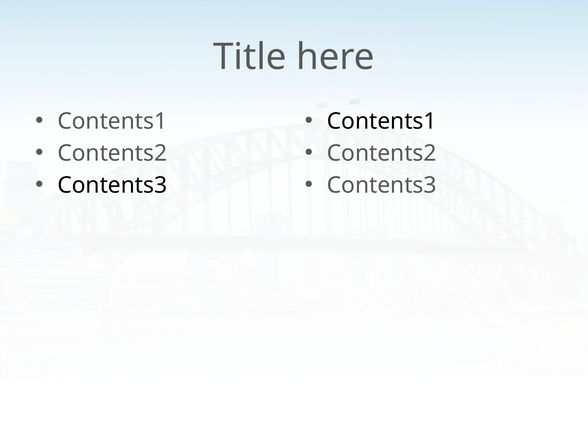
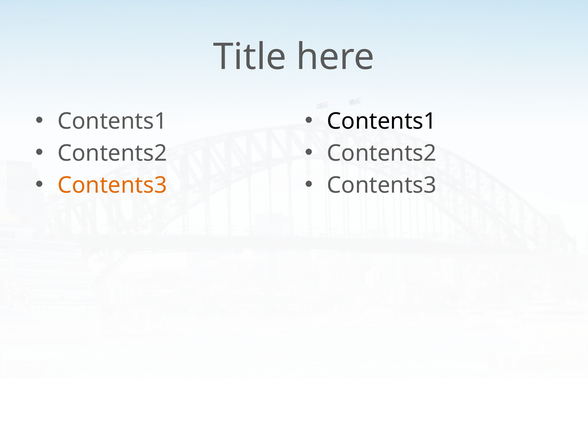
Contents3 at (112, 185) colour: black -> orange
